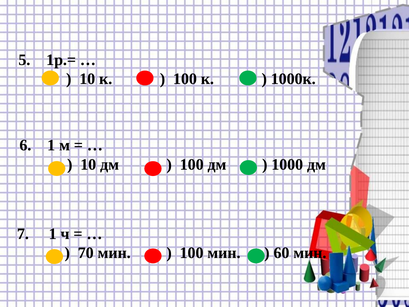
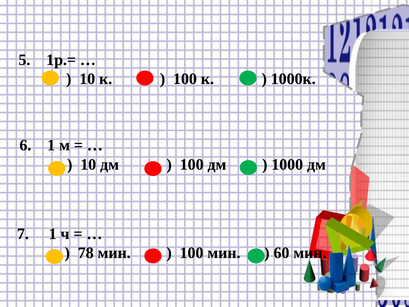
70: 70 -> 78
